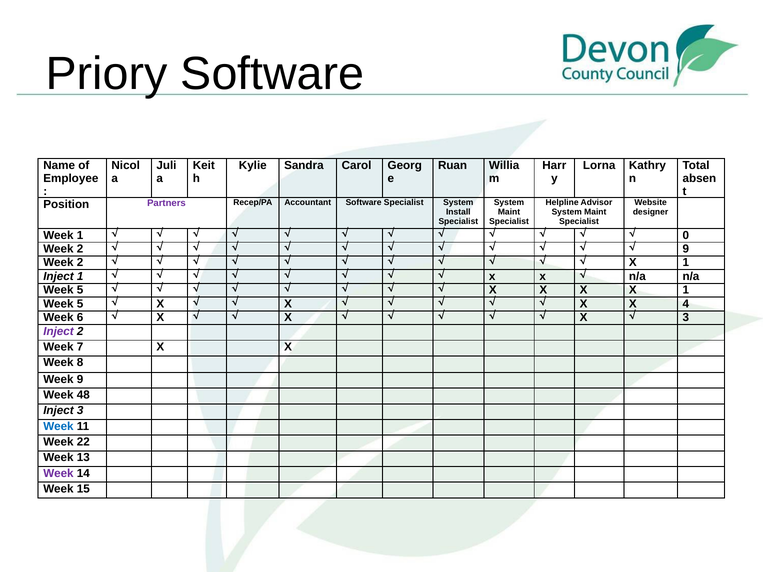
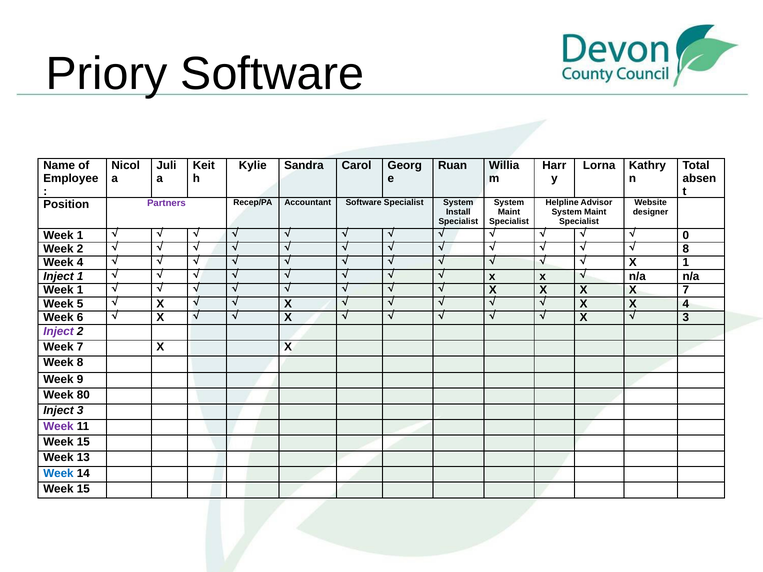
9 at (686, 249): 9 -> 8
2 at (80, 263): 2 -> 4
5 at (80, 290): 5 -> 1
X X 1: 1 -> 7
48: 48 -> 80
Week at (58, 426) colour: blue -> purple
22 at (83, 442): 22 -> 15
Week at (58, 473) colour: purple -> blue
